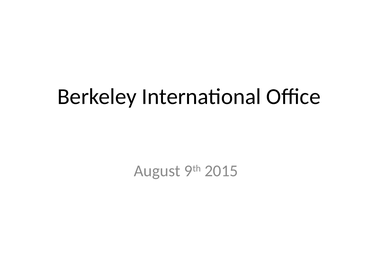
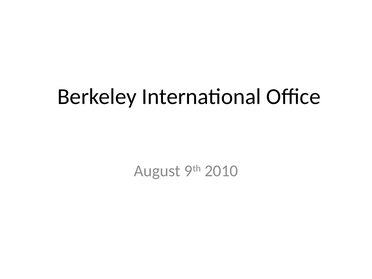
2015: 2015 -> 2010
